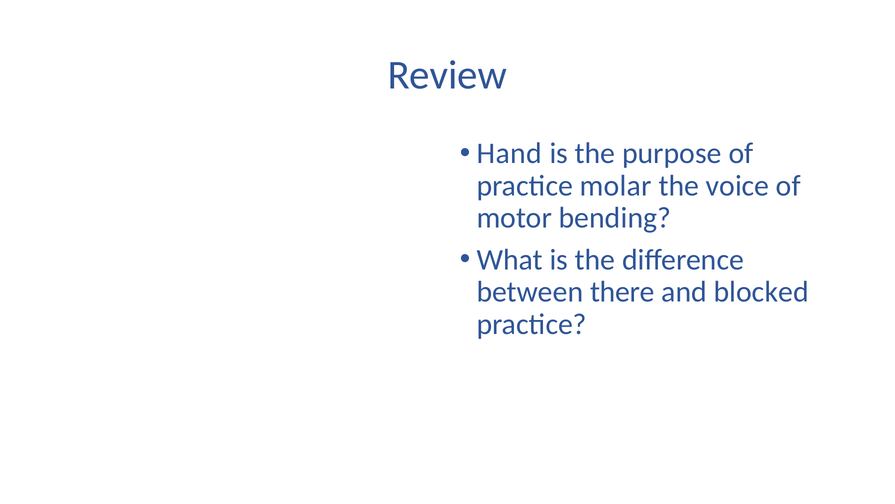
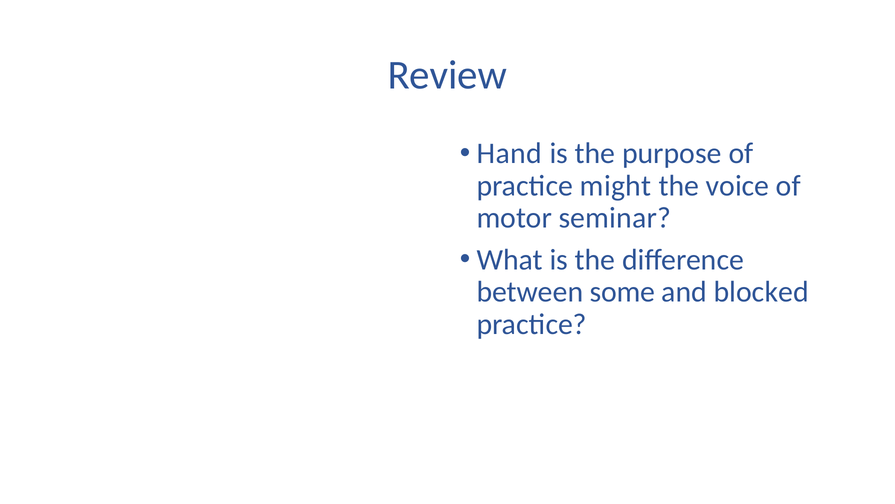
molar: molar -> might
bending: bending -> seminar
there: there -> some
